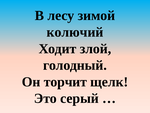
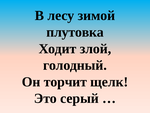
колючий: колючий -> плутовка
